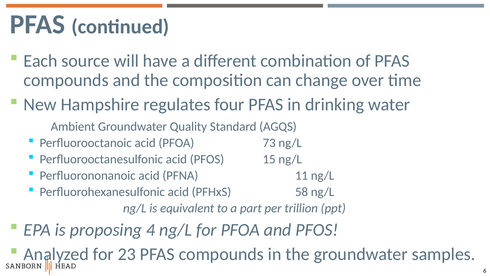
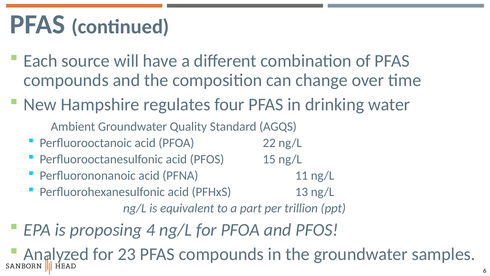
73: 73 -> 22
58: 58 -> 13
